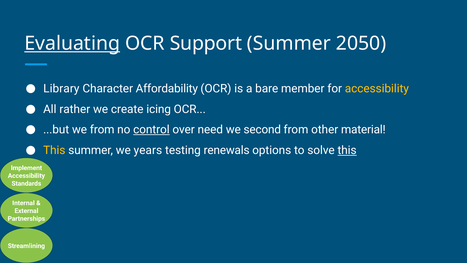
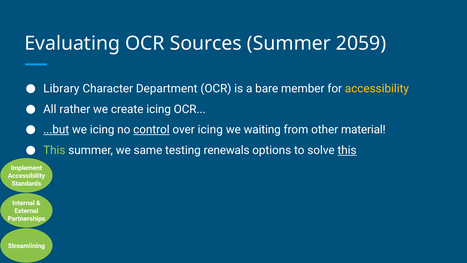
Evaluating underline: present -> none
Support: Support -> Sources
2050: 2050 -> 2059
Affordability: Affordability -> Department
...but underline: none -> present
we from: from -> icing
over need: need -> icing
second: second -> waiting
This at (54, 150) colour: yellow -> light green
years: years -> same
